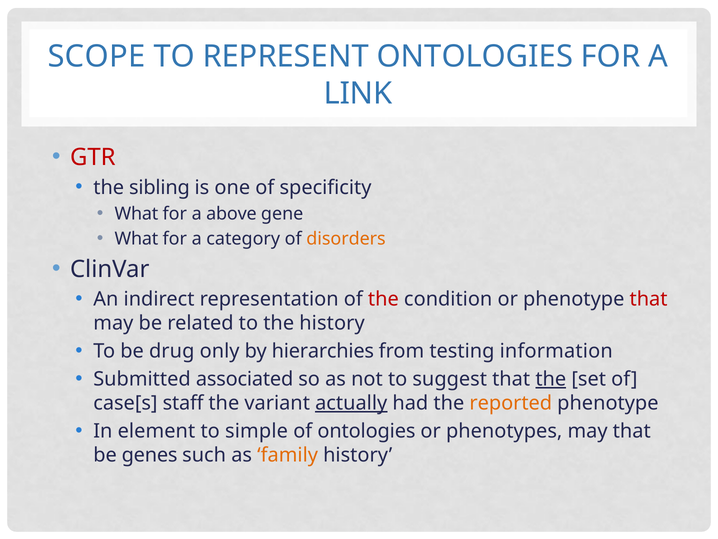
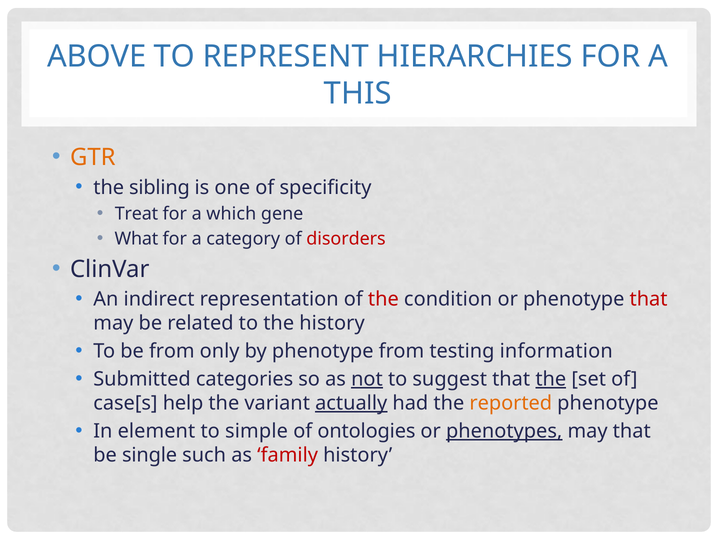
SCOPE: SCOPE -> ABOVE
REPRESENT ONTOLOGIES: ONTOLOGIES -> HIERARCHIES
LINK: LINK -> THIS
GTR colour: red -> orange
What at (136, 213): What -> Treat
above: above -> which
disorders colour: orange -> red
be drug: drug -> from
by hierarchies: hierarchies -> phenotype
associated: associated -> categories
not underline: none -> present
staff: staff -> help
phenotypes underline: none -> present
genes: genes -> single
family colour: orange -> red
